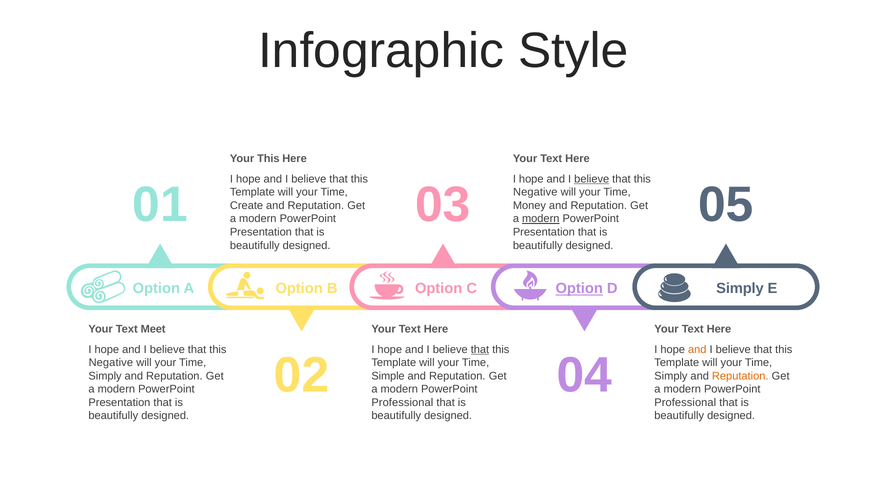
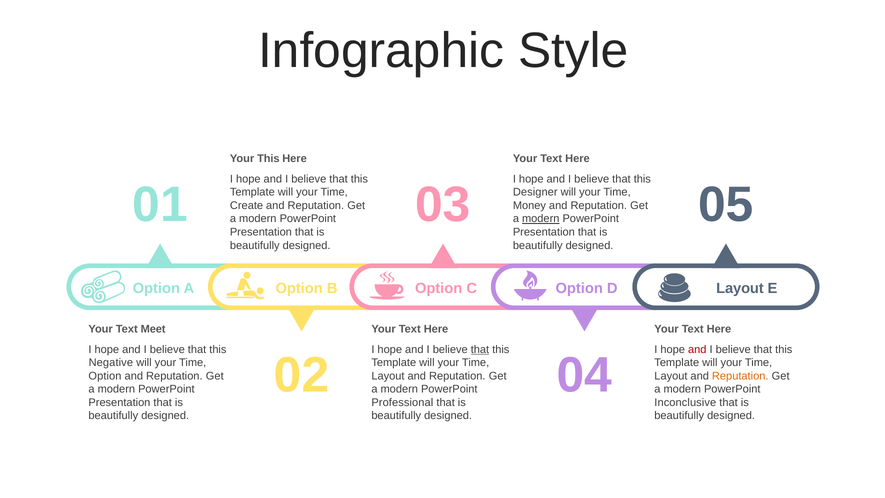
believe at (592, 179) underline: present -> none
Negative at (535, 192): Negative -> Designer
Option at (579, 288) underline: present -> none
Simply at (740, 288): Simply -> Layout
and at (697, 349) colour: orange -> red
Simply at (105, 376): Simply -> Option
Simple at (388, 376): Simple -> Layout
Simply at (671, 376): Simply -> Layout
Professional at (685, 402): Professional -> Inconclusive
